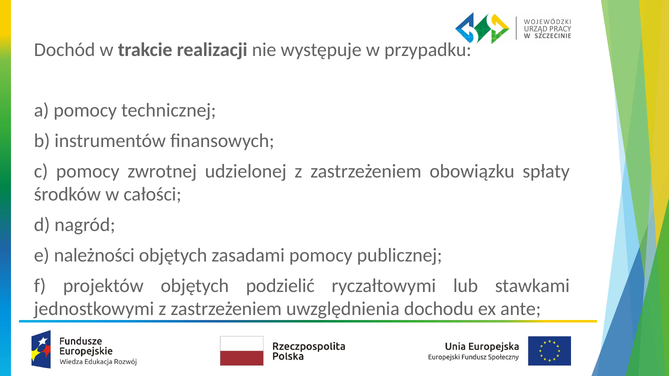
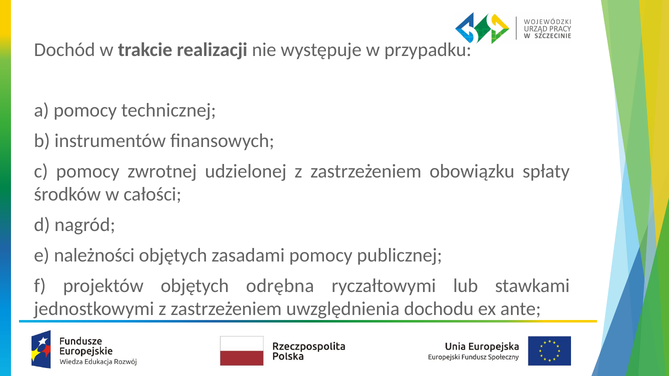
podzielić: podzielić -> odrębna
